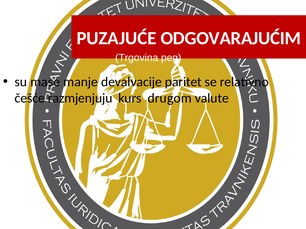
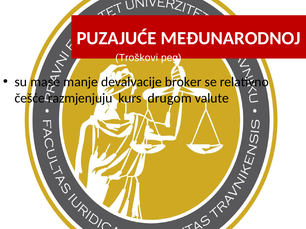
ODGOVARAJUĆIM: ODGOVARAJUĆIM -> MEĐUNARODNOJ
Trgovina: Trgovina -> Troškovi
paritet: paritet -> broker
